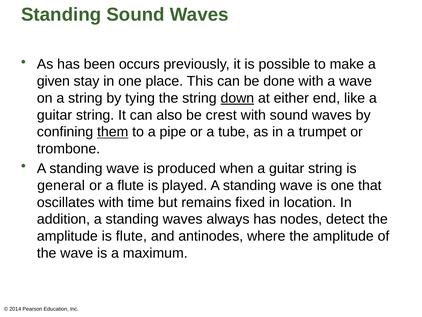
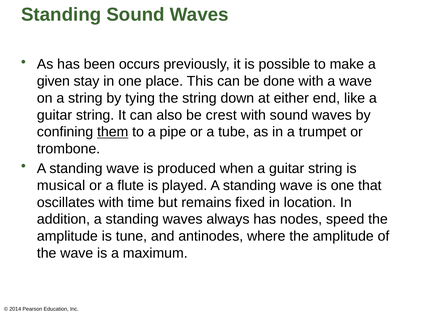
down underline: present -> none
general: general -> musical
detect: detect -> speed
is flute: flute -> tune
